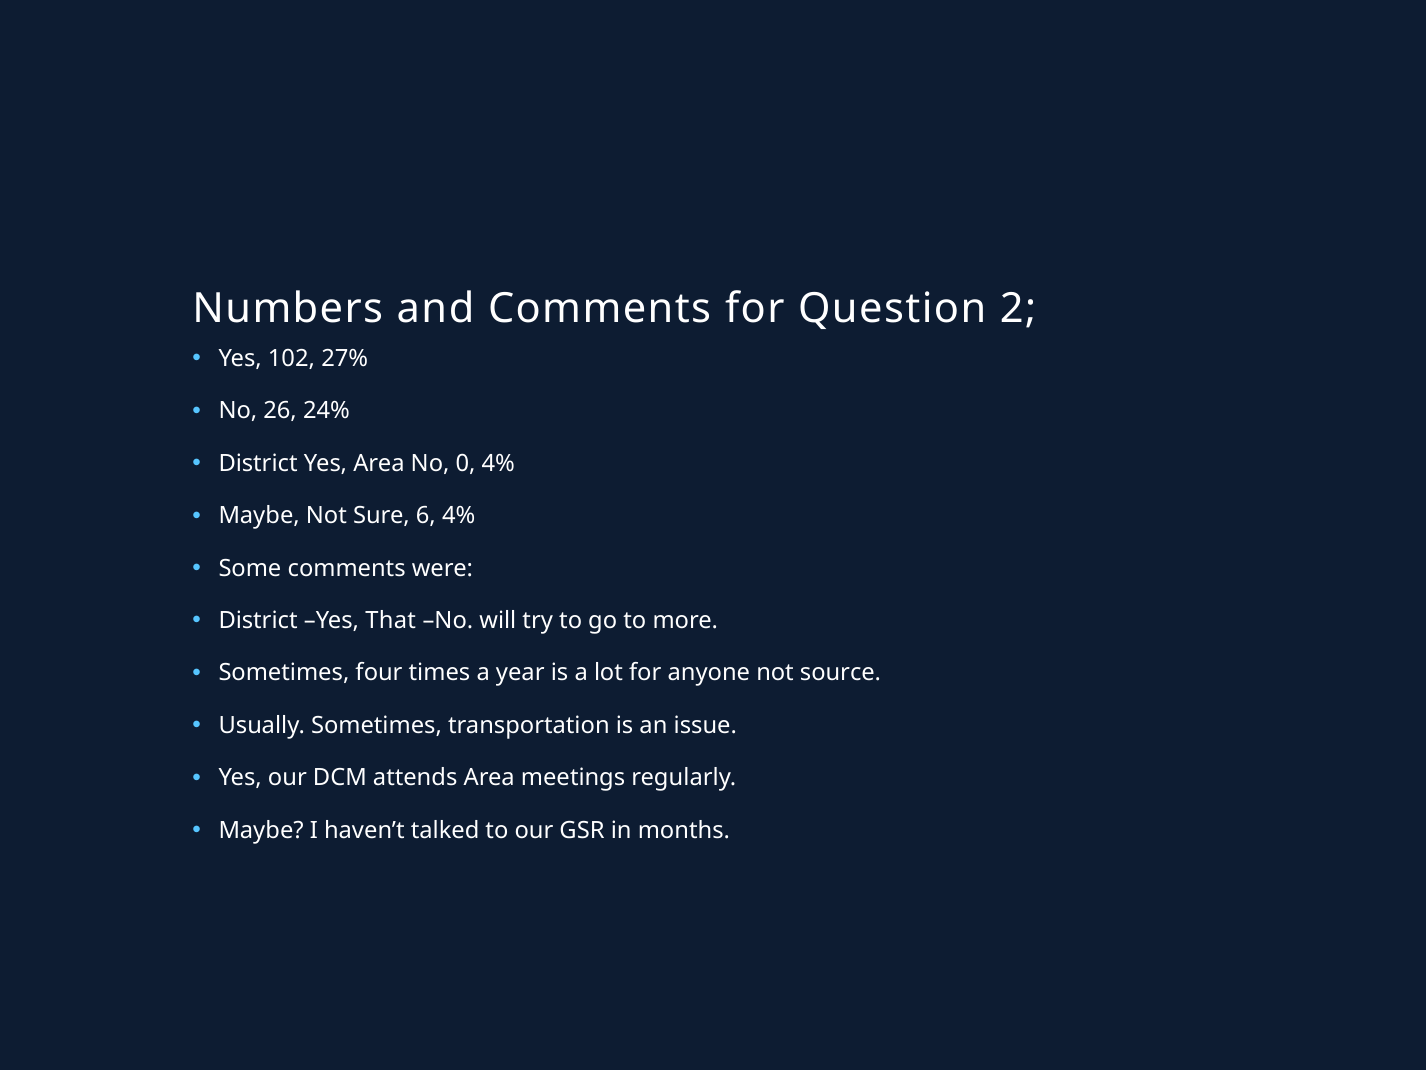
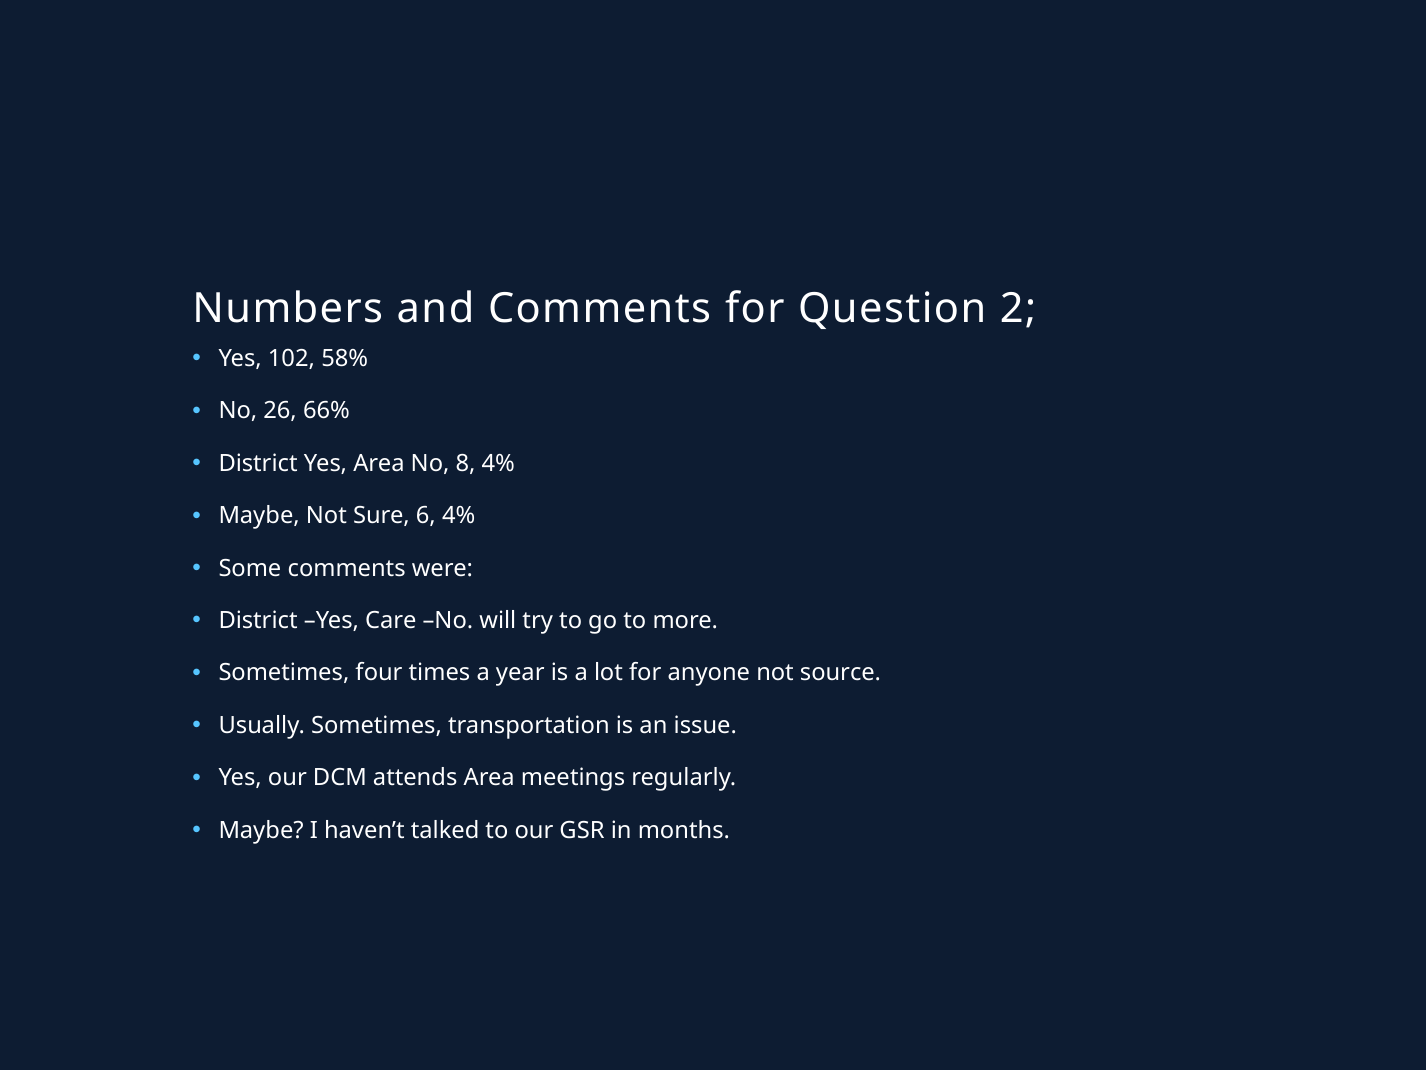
27%: 27% -> 58%
24%: 24% -> 66%
0: 0 -> 8
That: That -> Care
